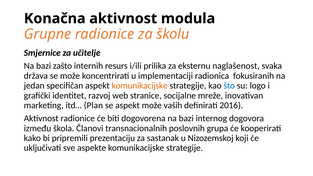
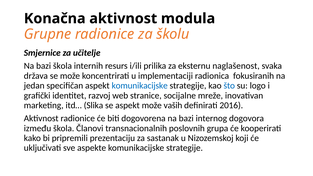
bazi zašto: zašto -> škola
komunikacijske at (140, 86) colour: orange -> blue
Plan: Plan -> Slika
